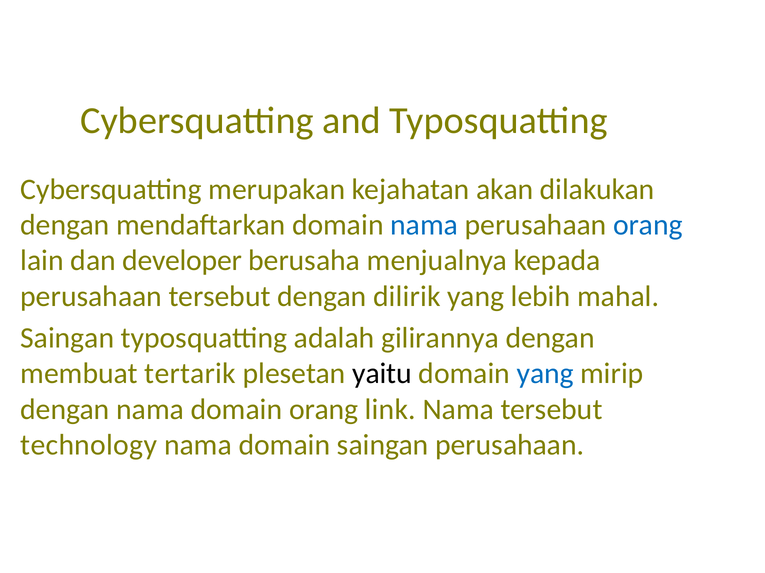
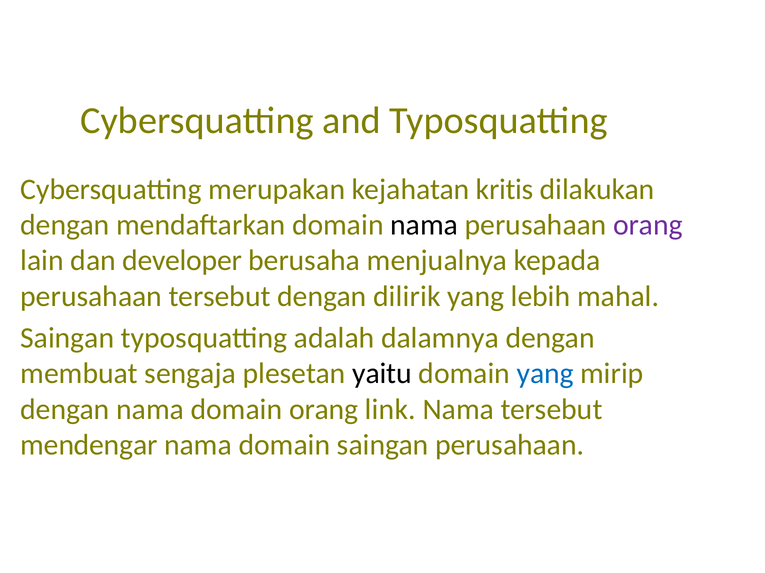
akan: akan -> kritis
nama at (424, 225) colour: blue -> black
orang at (648, 225) colour: blue -> purple
gilirannya: gilirannya -> dalamnya
tertarik: tertarik -> sengaja
technology: technology -> mendengar
